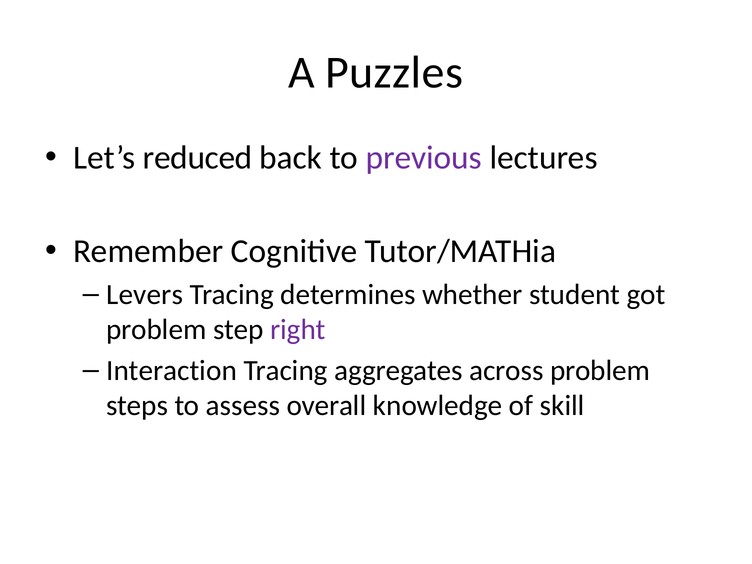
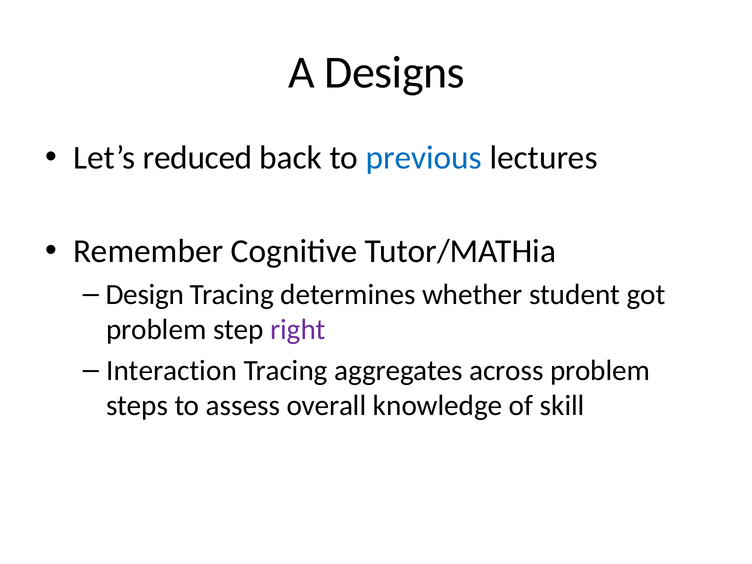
Puzzles: Puzzles -> Designs
previous colour: purple -> blue
Levers: Levers -> Design
